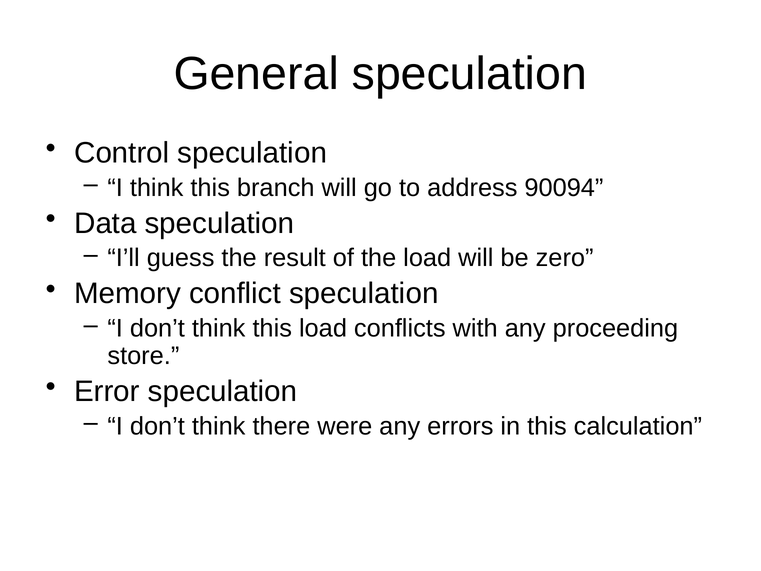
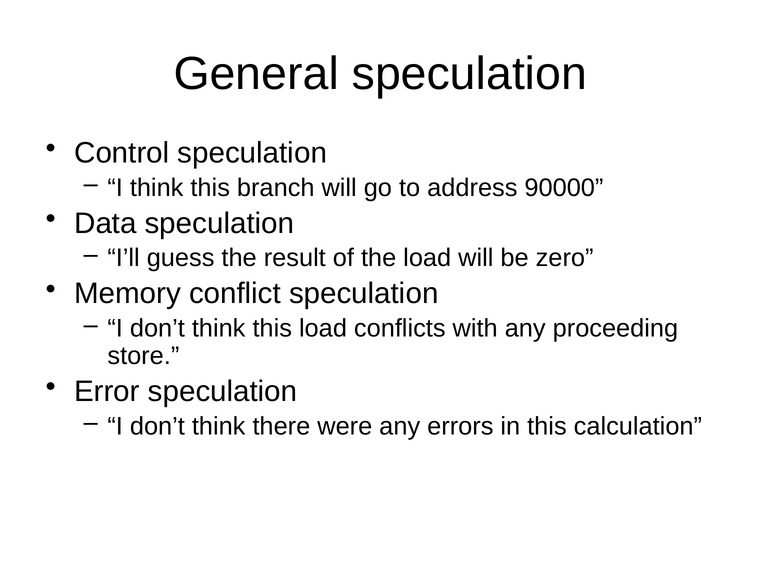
90094: 90094 -> 90000
